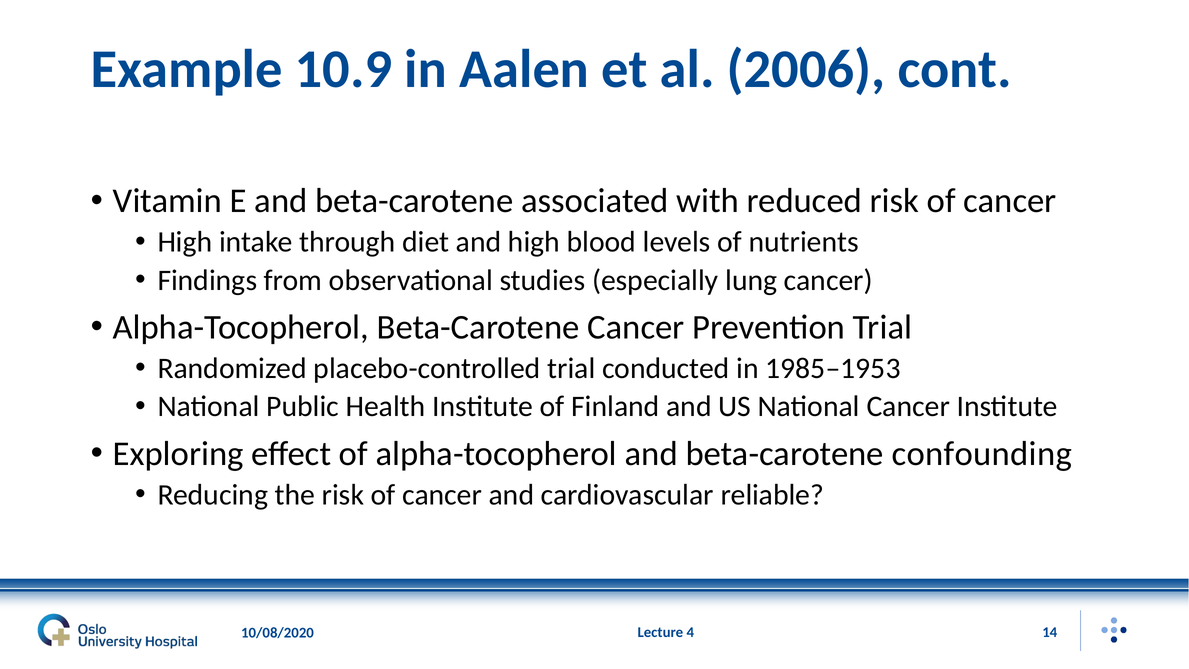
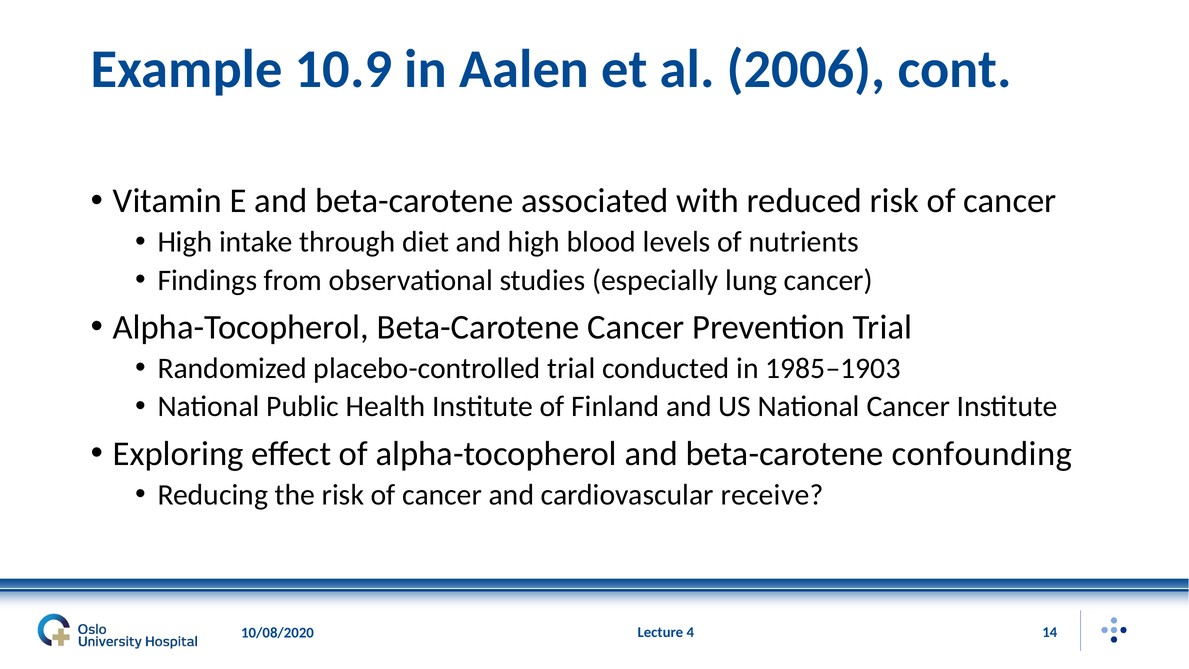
1985–1953: 1985–1953 -> 1985–1903
reliable: reliable -> receive
